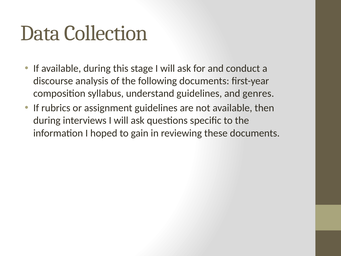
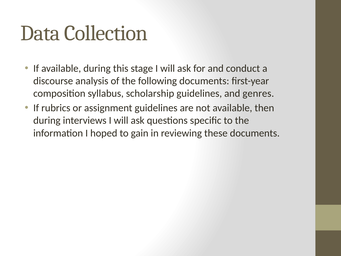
understand: understand -> scholarship
